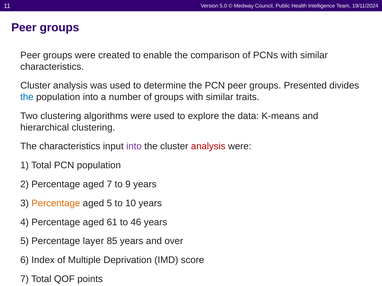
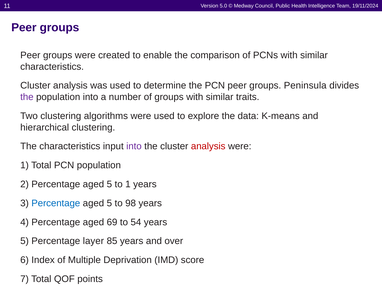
Presented: Presented -> Peninsula
the at (27, 97) colour: blue -> purple
2 Percentage aged 7: 7 -> 5
to 9: 9 -> 1
Percentage at (56, 204) colour: orange -> blue
10: 10 -> 98
61: 61 -> 69
46: 46 -> 54
